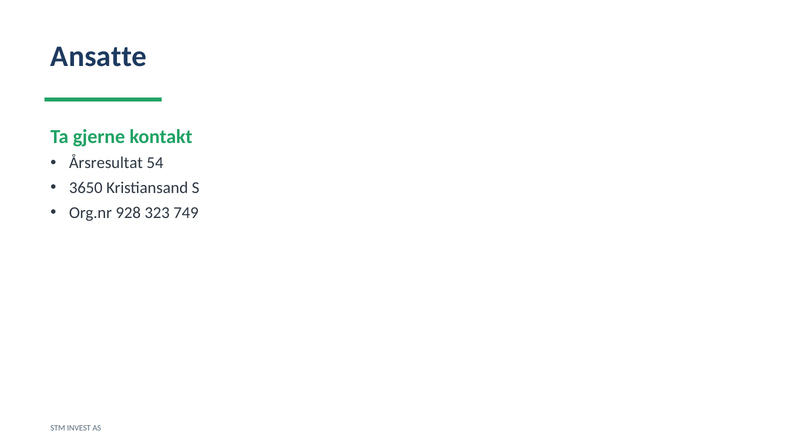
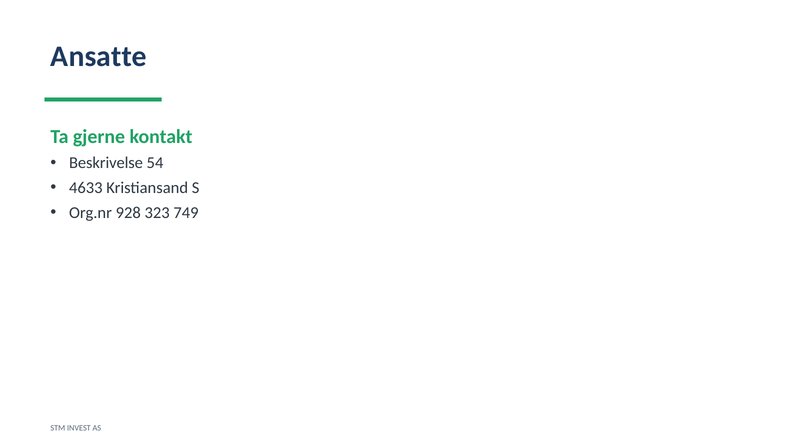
Årsresultat: Årsresultat -> Beskrivelse
3650: 3650 -> 4633
